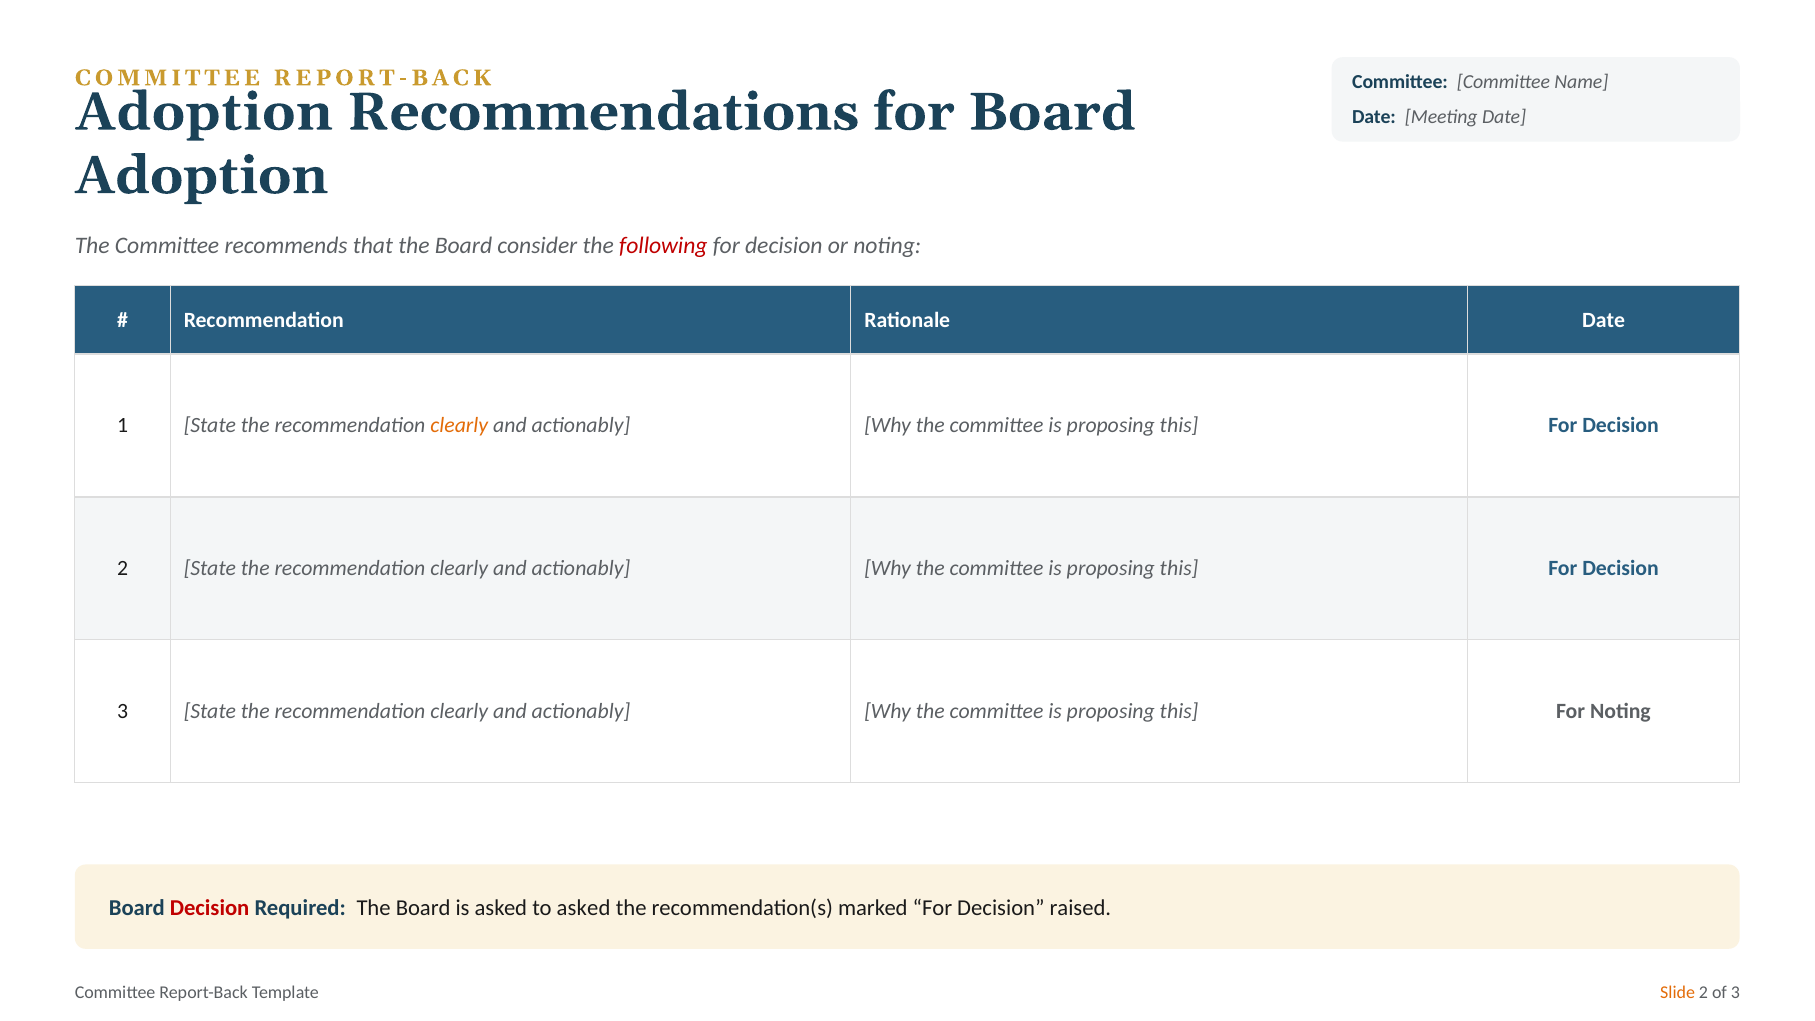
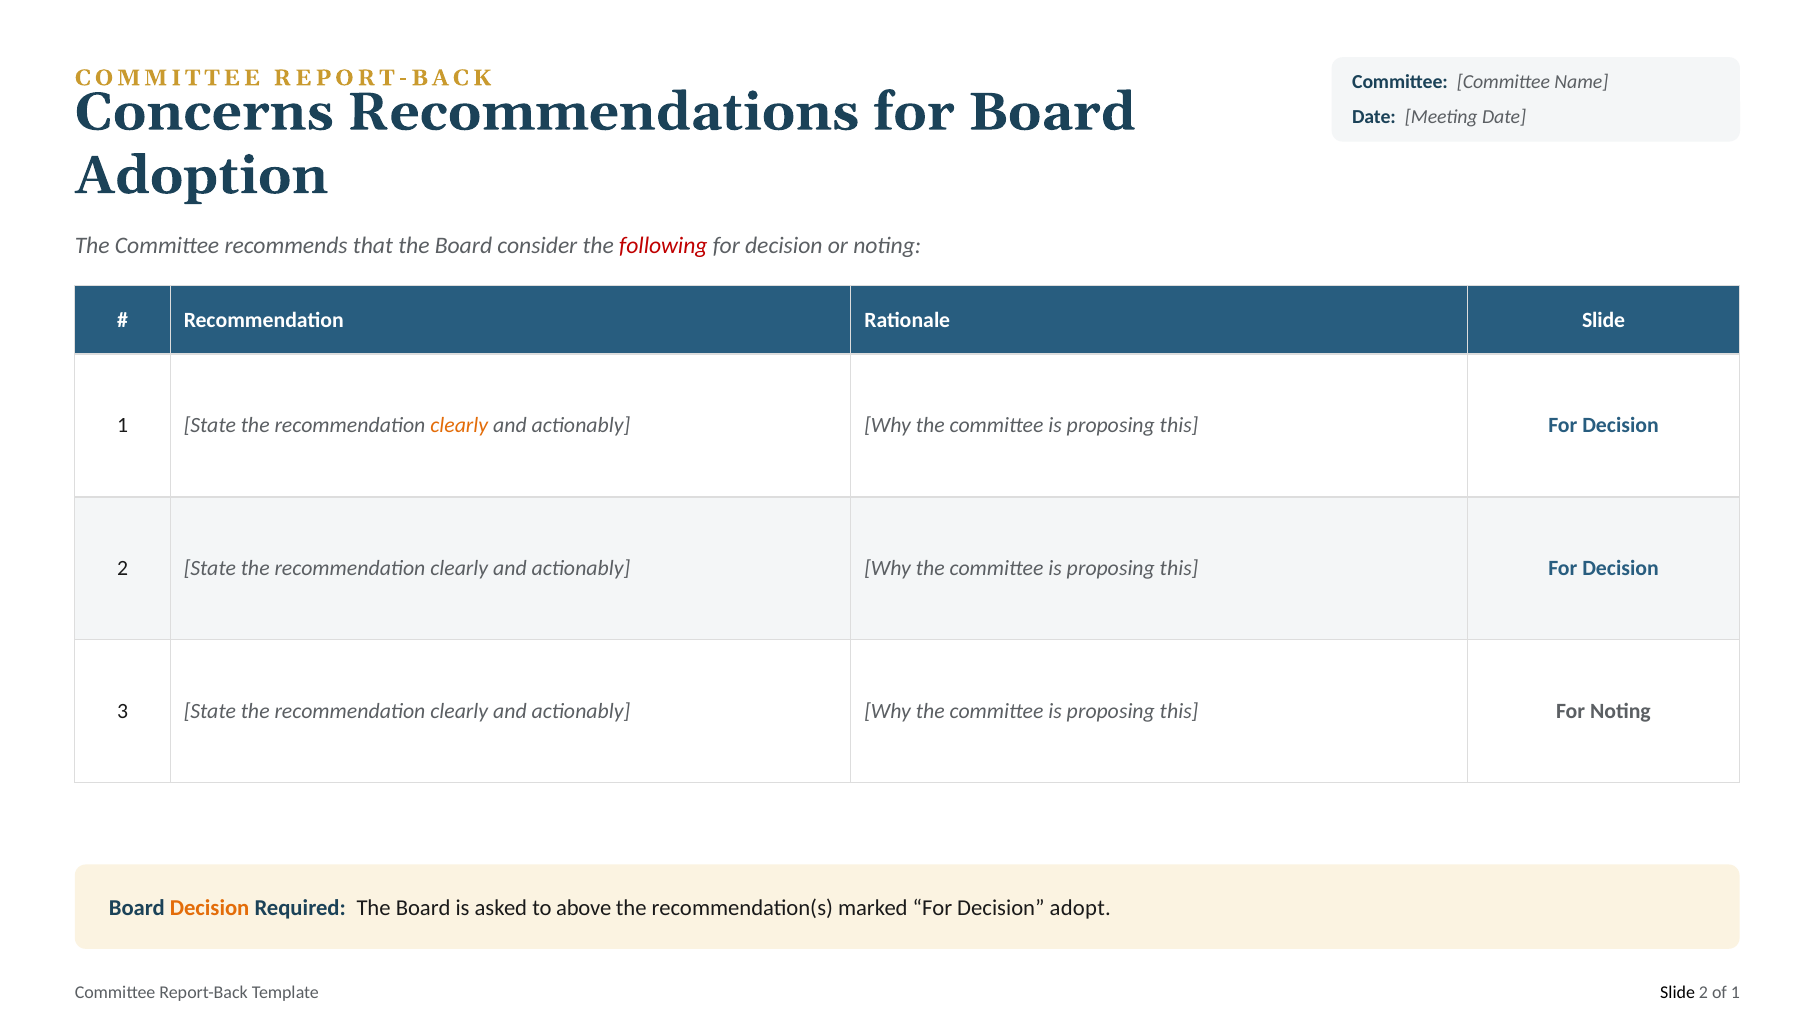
Adoption at (204, 112): Adoption -> Concerns
Rationale Date: Date -> Slide
Decision at (210, 908) colour: red -> orange
to asked: asked -> above
raised: raised -> adopt
Slide at (1678, 992) colour: orange -> black
of 3: 3 -> 1
